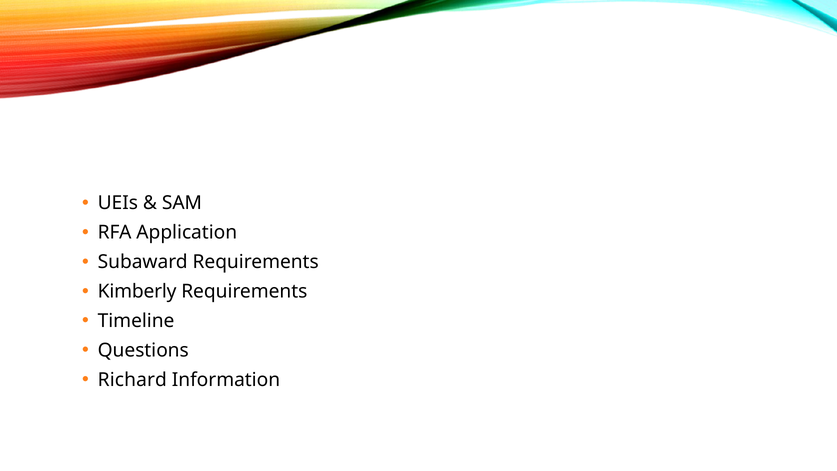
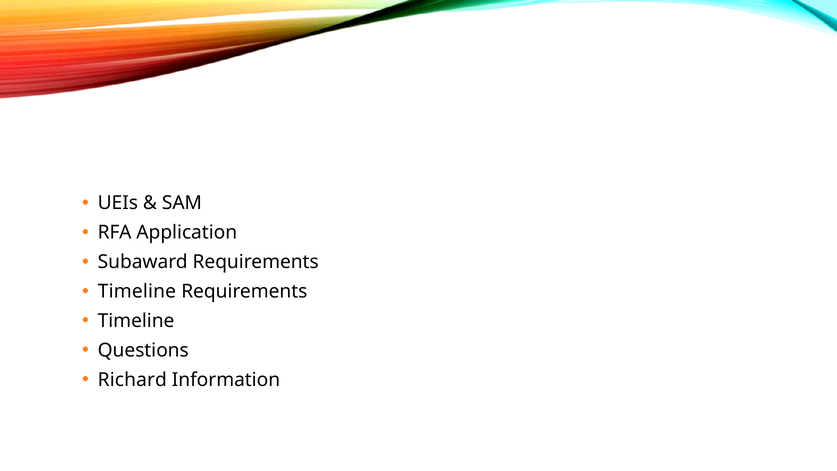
Kimberly at (137, 291): Kimberly -> Timeline
